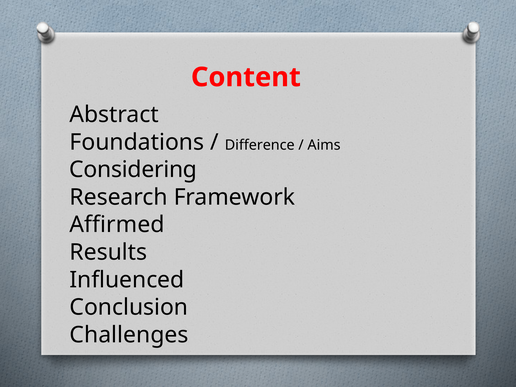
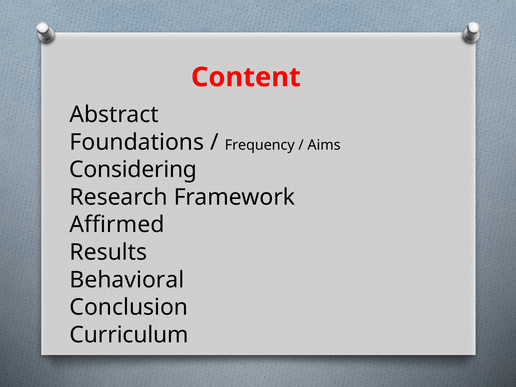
Difference: Difference -> Frequency
Influenced: Influenced -> Behavioral
Challenges: Challenges -> Curriculum
